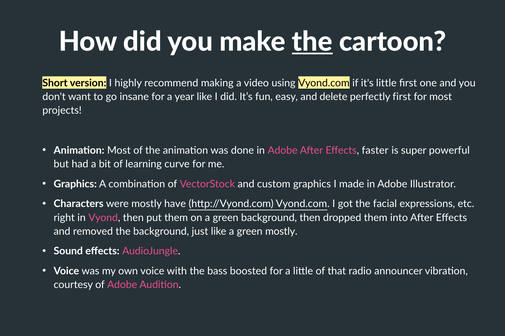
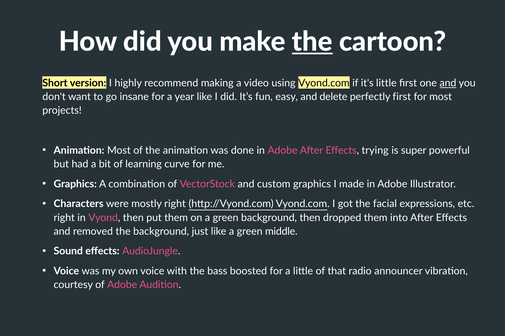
and at (448, 83) underline: none -> present
faster: faster -> trying
mostly have: have -> right
green mostly: mostly -> middle
